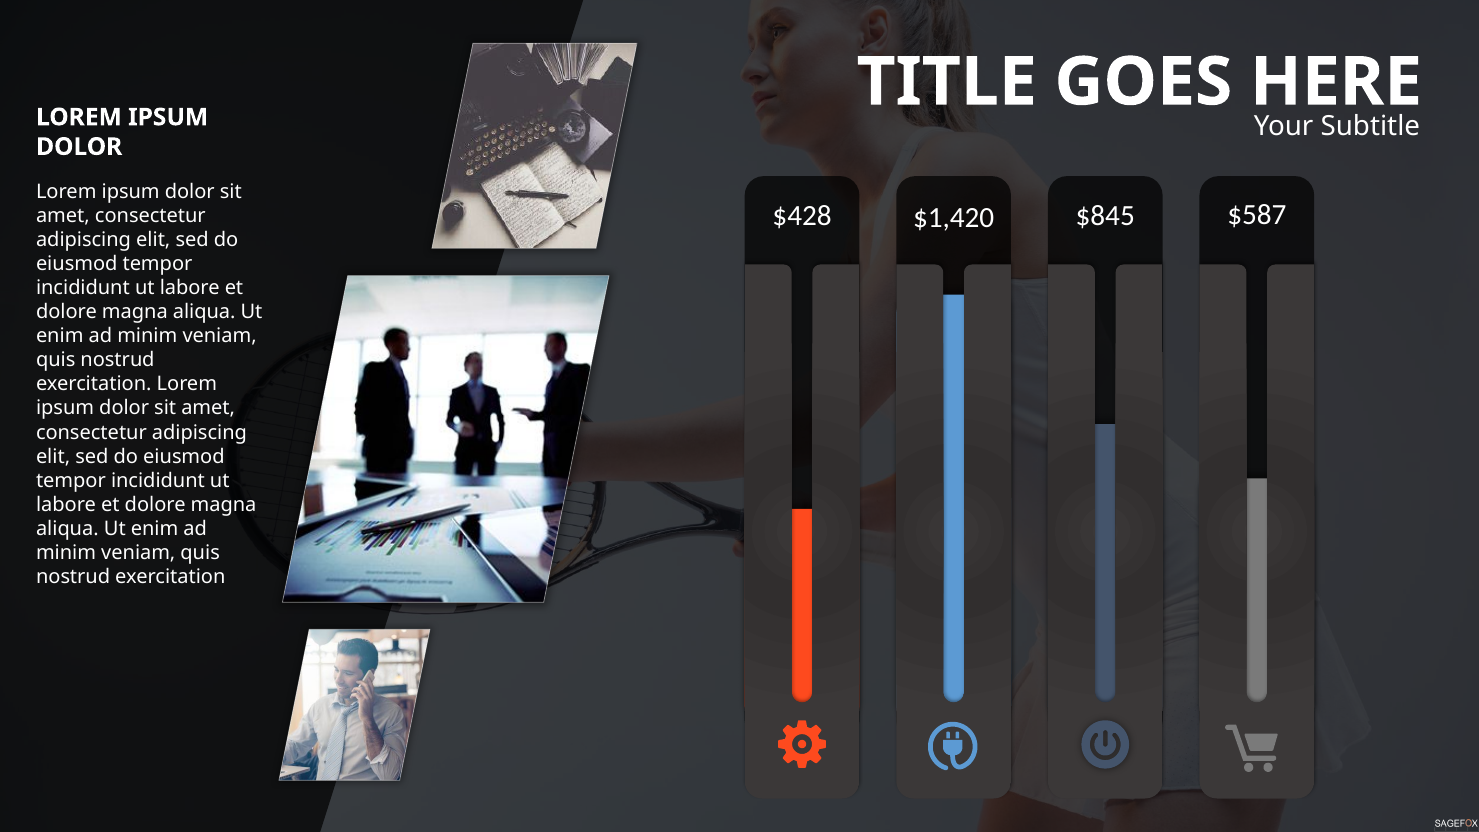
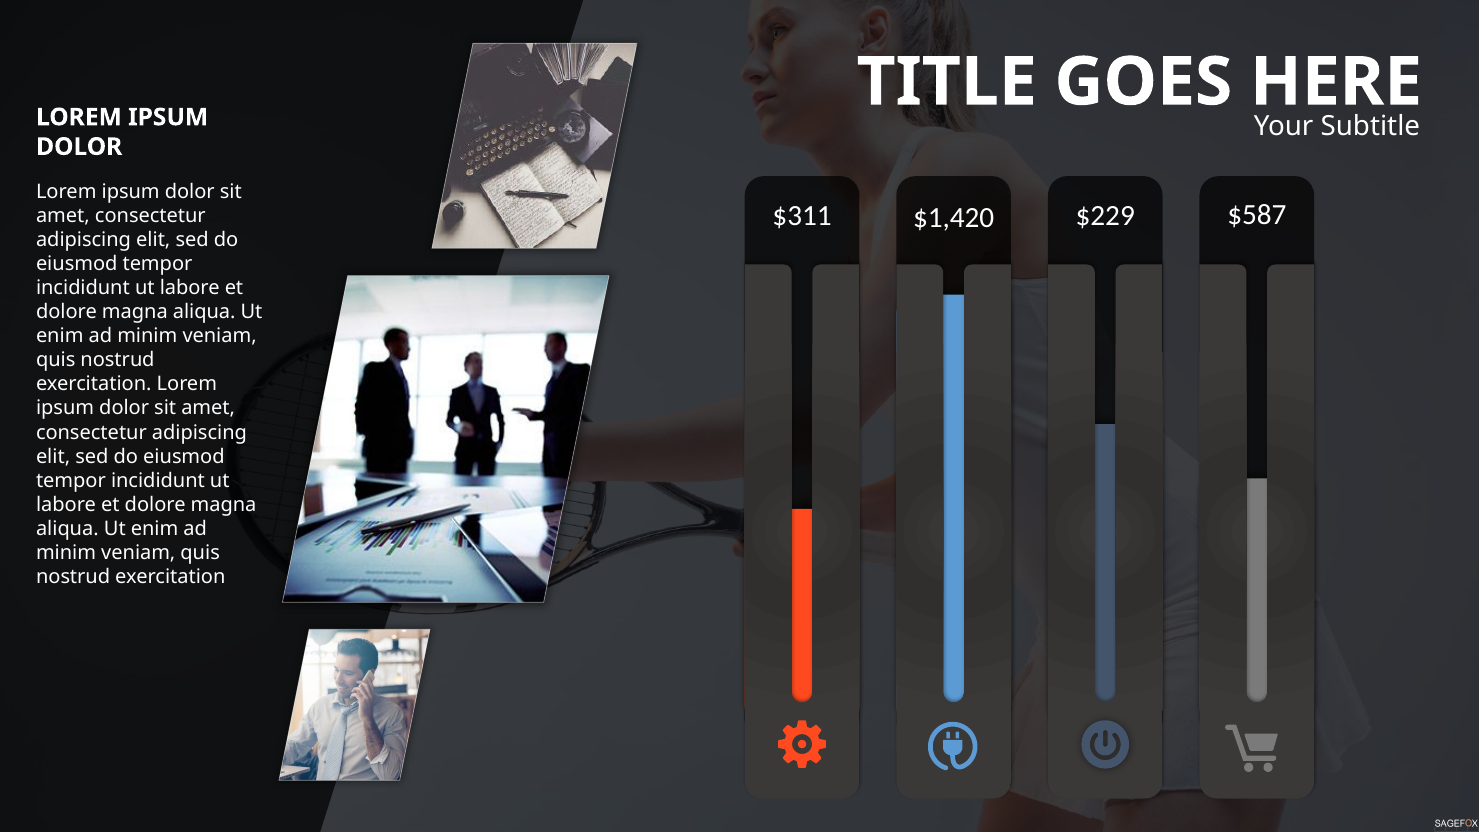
$428: $428 -> $311
$845: $845 -> $229
